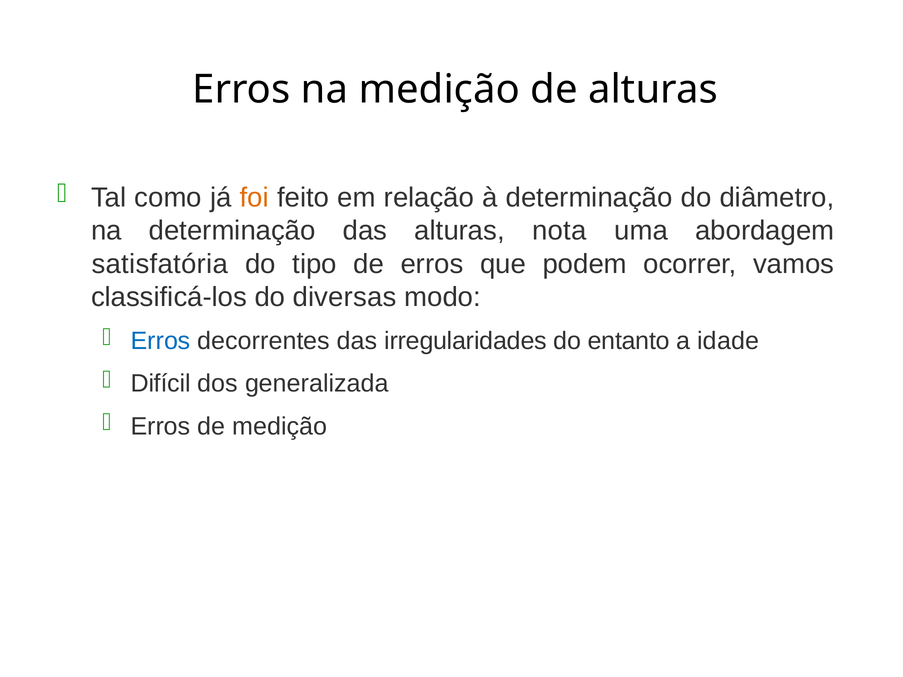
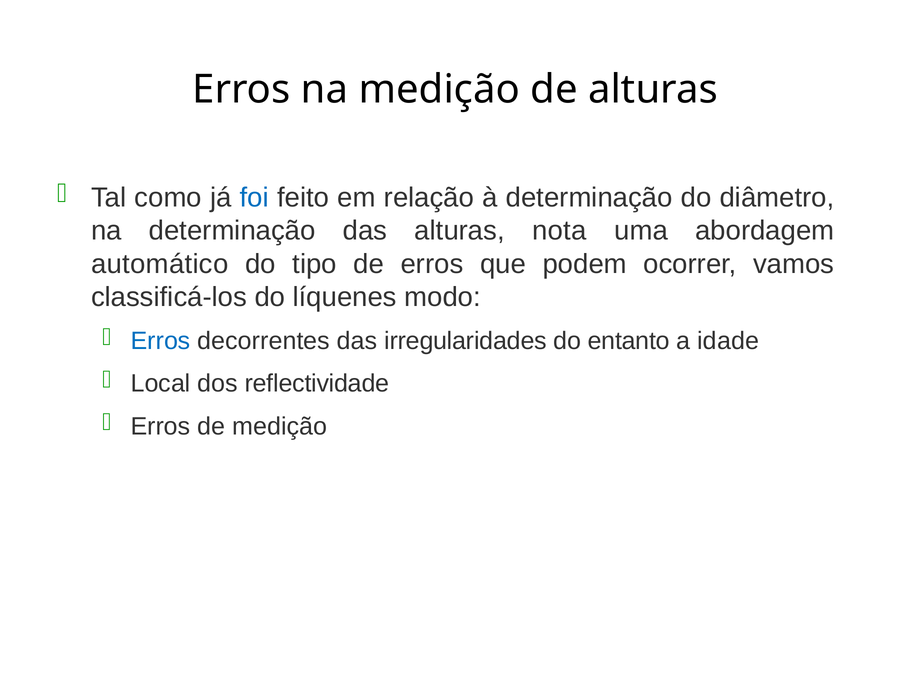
foi colour: orange -> blue
satisfatória: satisfatória -> automático
diversas: diversas -> líquenes
Difícil: Difícil -> Local
generalizada: generalizada -> reflectividade
